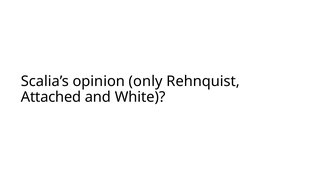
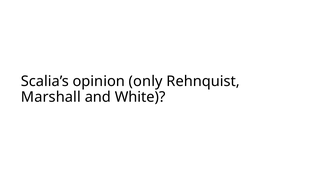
Attached: Attached -> Marshall
